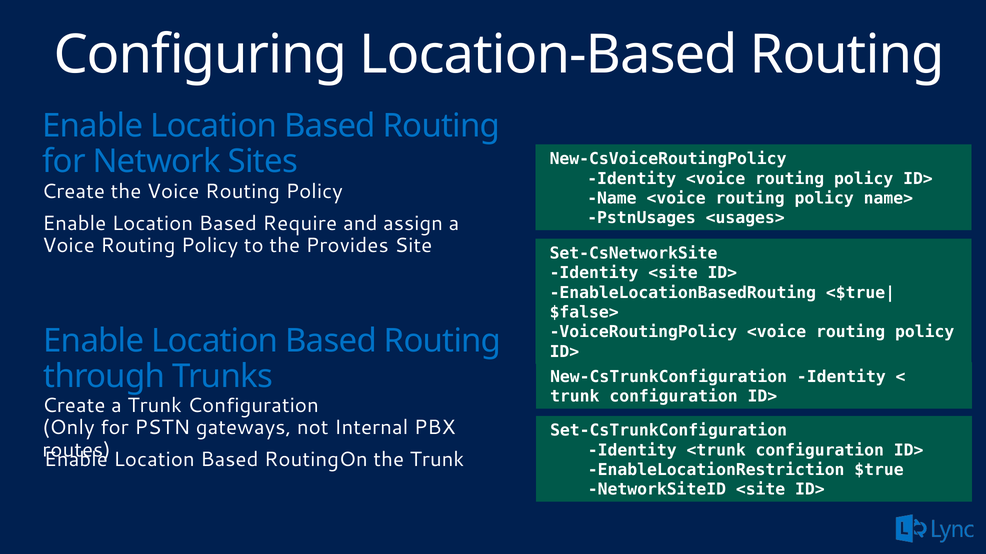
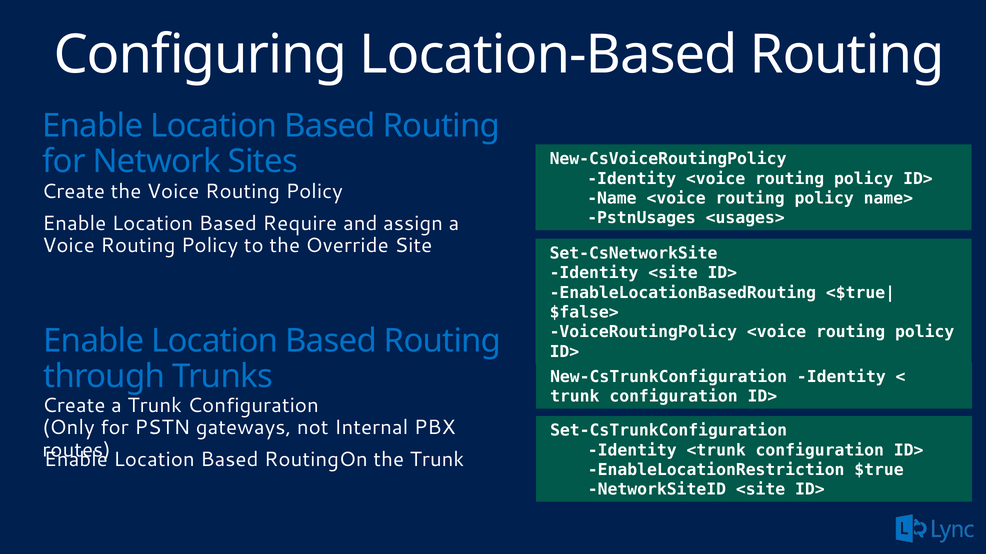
Provides: Provides -> Override
